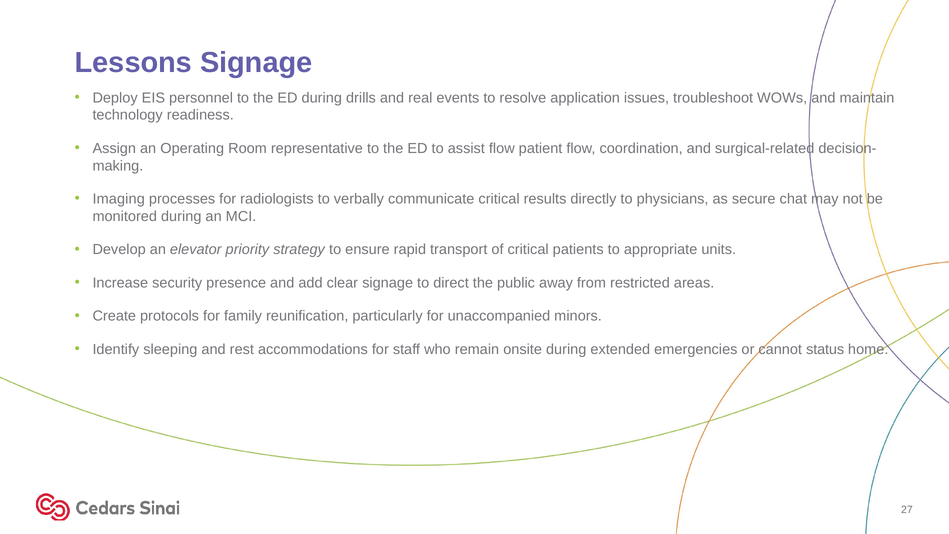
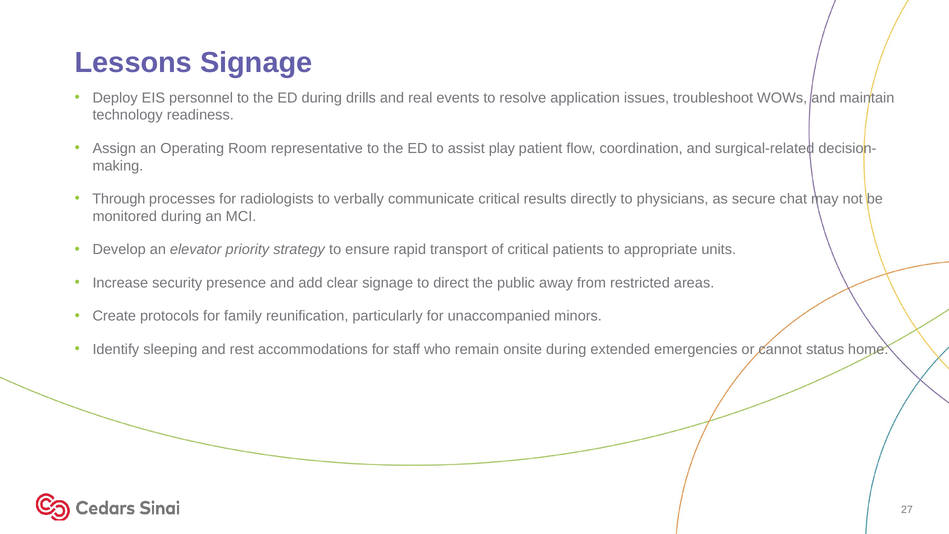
assist flow: flow -> play
Imaging: Imaging -> Through
